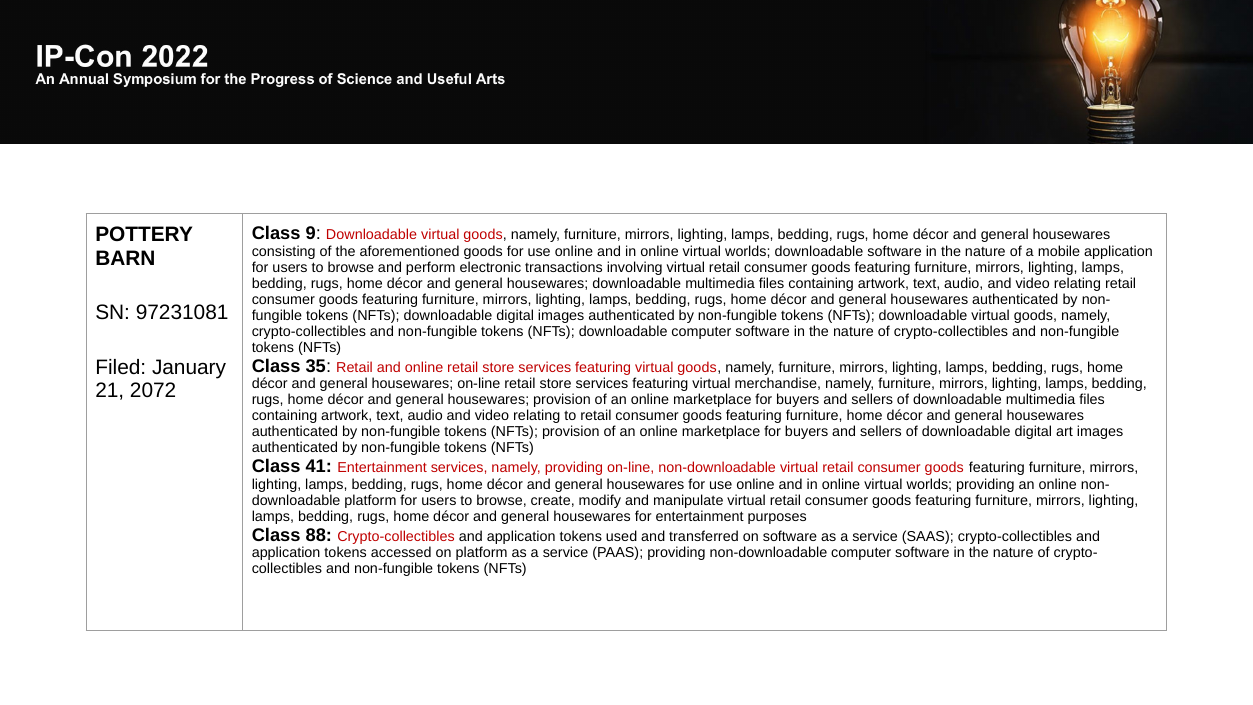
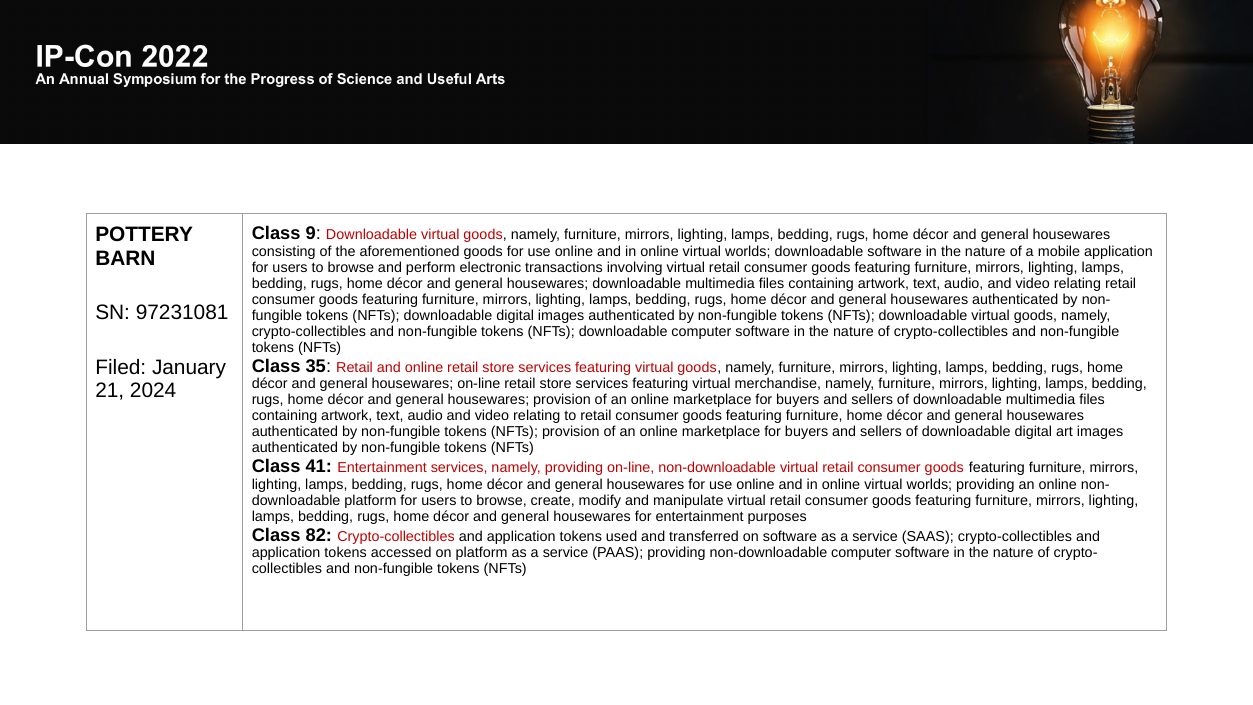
2072: 2072 -> 2024
88: 88 -> 82
